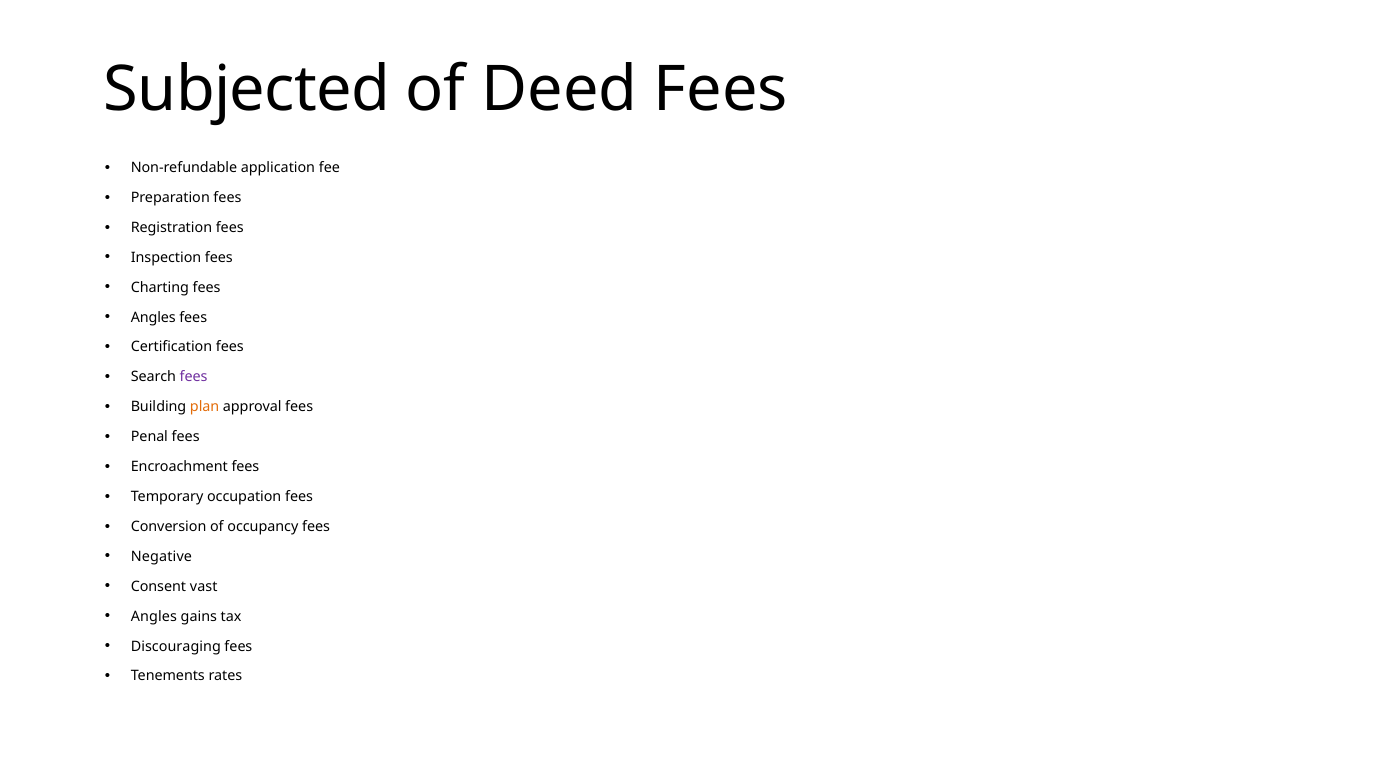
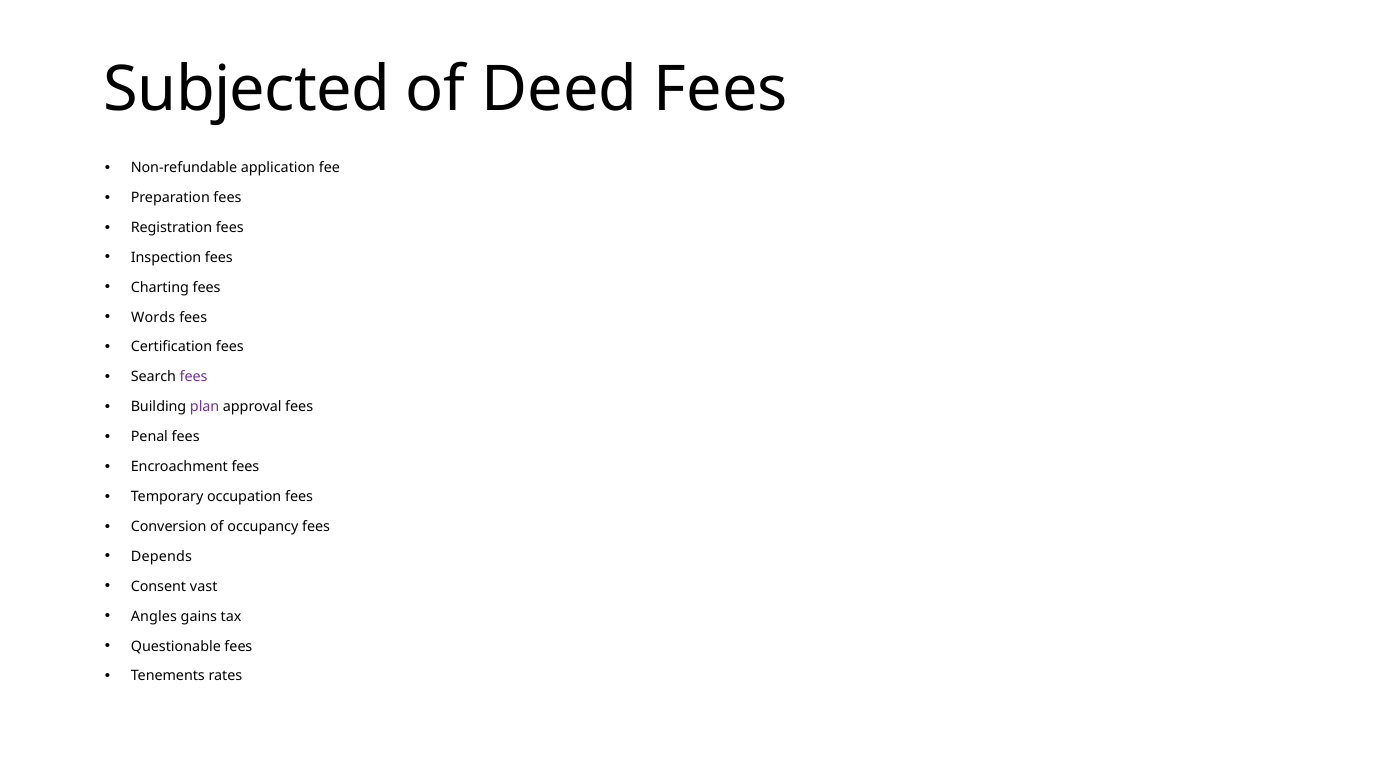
Angles at (153, 317): Angles -> Words
plan colour: orange -> purple
Negative: Negative -> Depends
Discouraging: Discouraging -> Questionable
